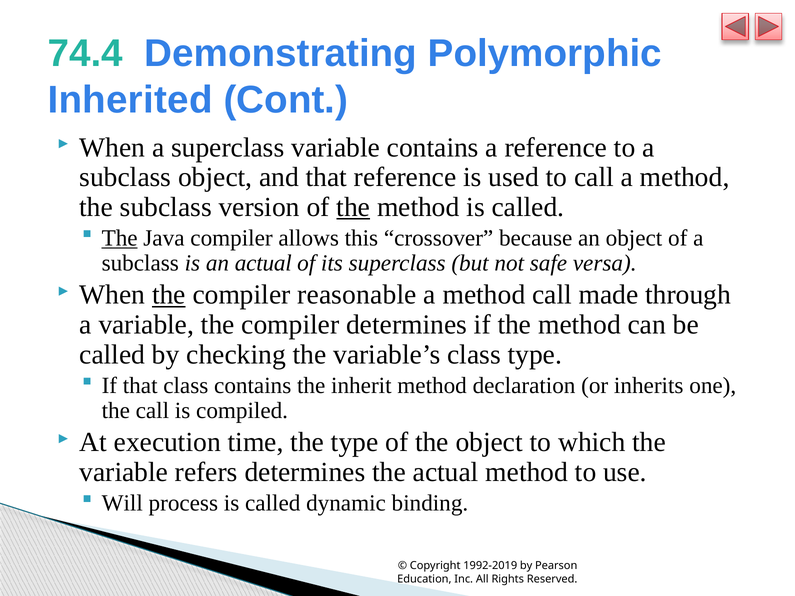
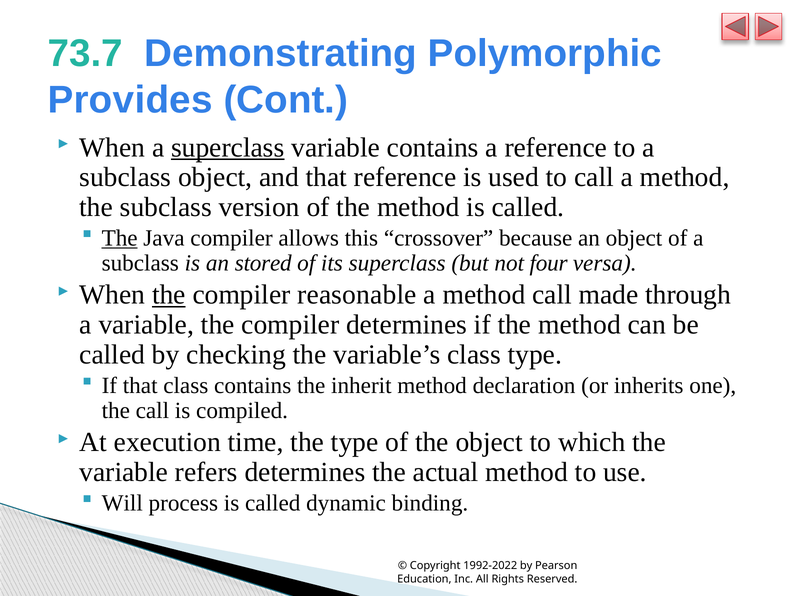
74.4: 74.4 -> 73.7
Inherited: Inherited -> Provides
superclass at (228, 147) underline: none -> present
the at (353, 207) underline: present -> none
an actual: actual -> stored
safe: safe -> four
1992-2019: 1992-2019 -> 1992-2022
